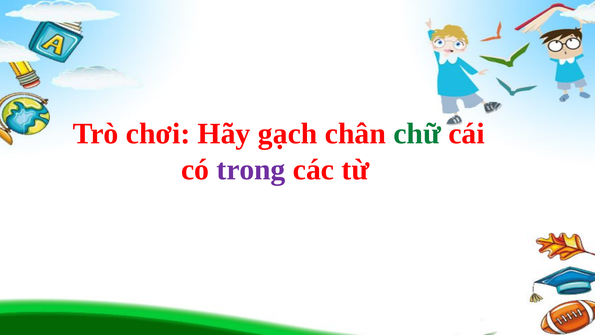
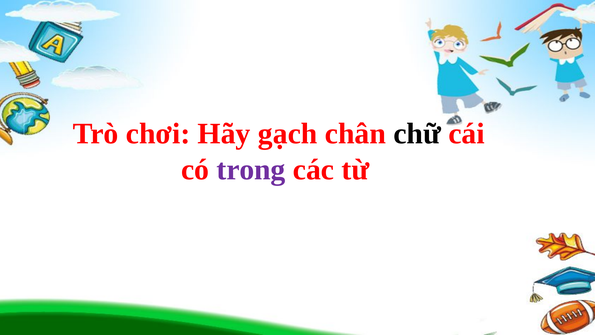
chữ colour: green -> black
